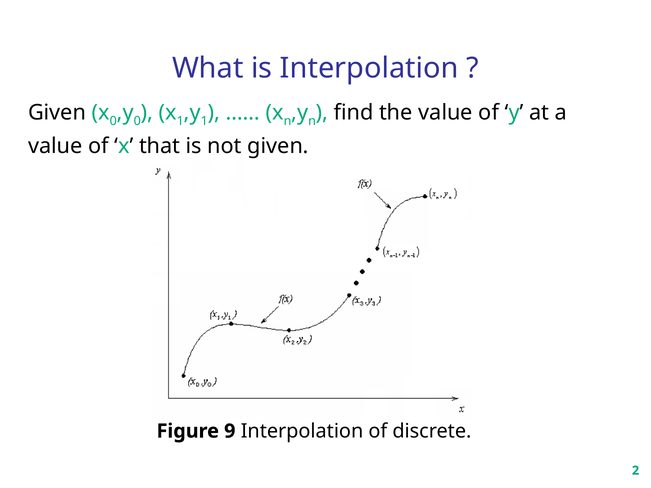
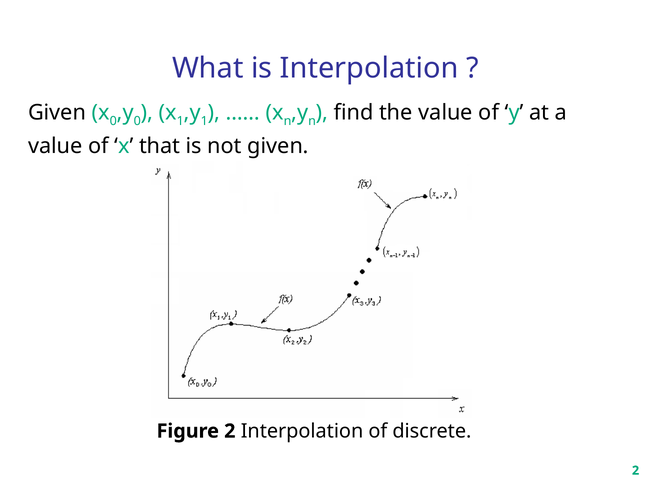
Figure 9: 9 -> 2
